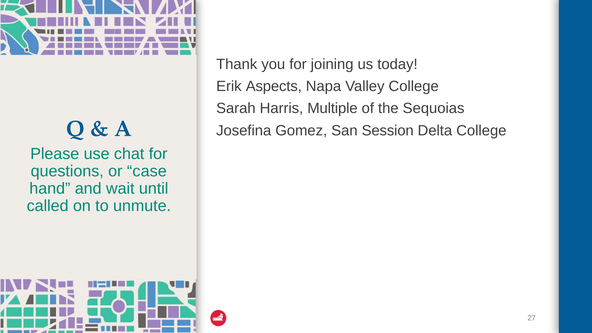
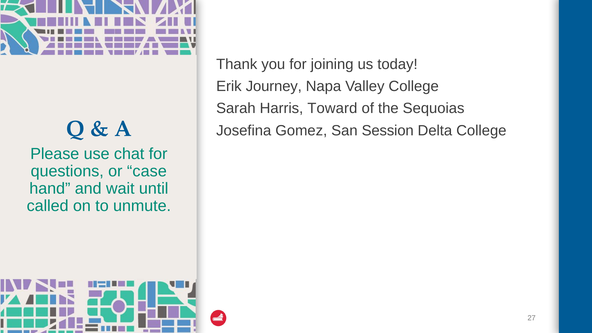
Aspects: Aspects -> Journey
Multiple: Multiple -> Toward
